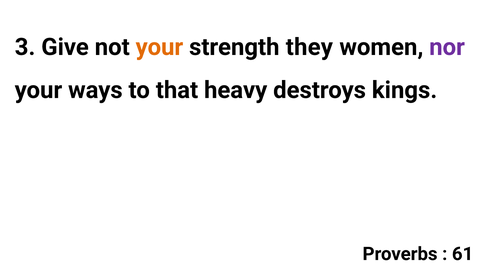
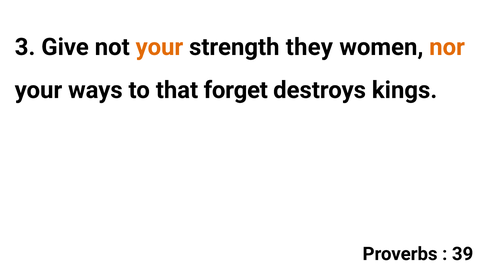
nor colour: purple -> orange
heavy: heavy -> forget
61: 61 -> 39
